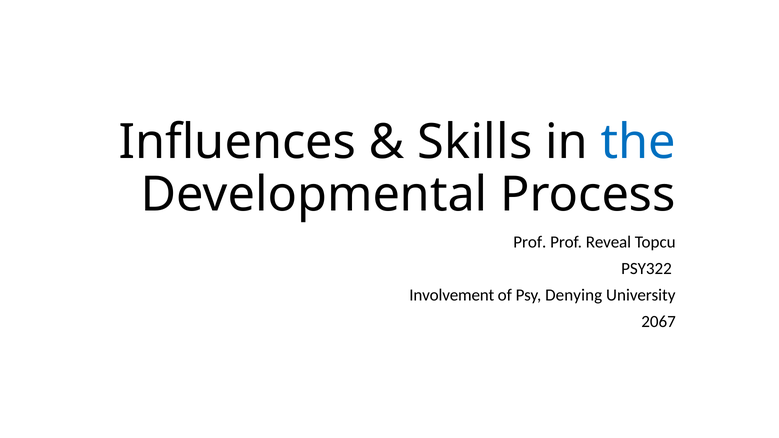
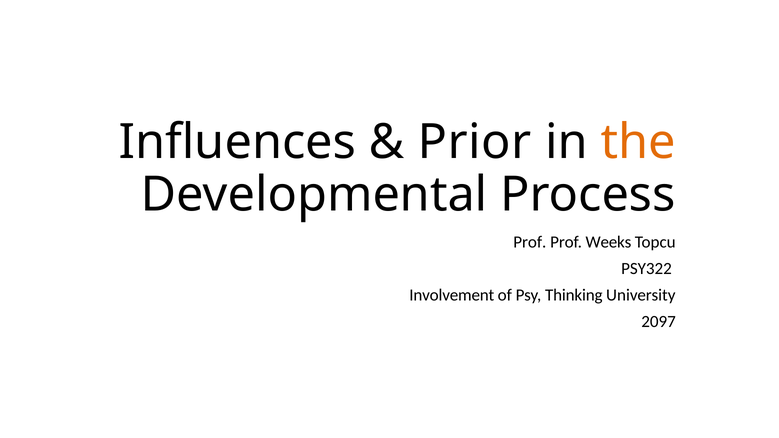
Skills: Skills -> Prior
the colour: blue -> orange
Reveal: Reveal -> Weeks
Denying: Denying -> Thinking
2067: 2067 -> 2097
